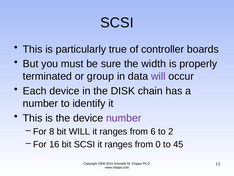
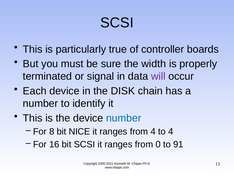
group: group -> signal
number at (124, 118) colour: purple -> blue
bit WILL: WILL -> NICE
from 6: 6 -> 4
to 2: 2 -> 4
45: 45 -> 91
